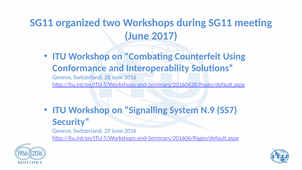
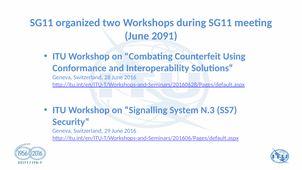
2017: 2017 -> 2091
N.9: N.9 -> N.3
